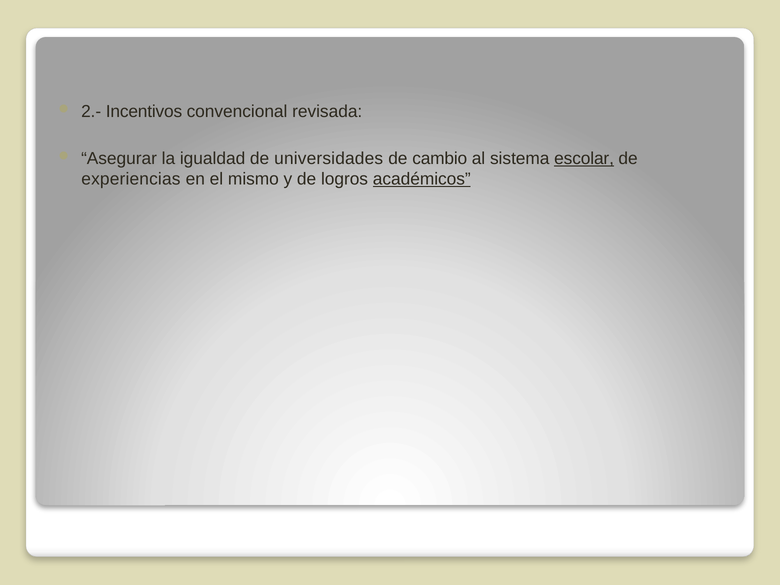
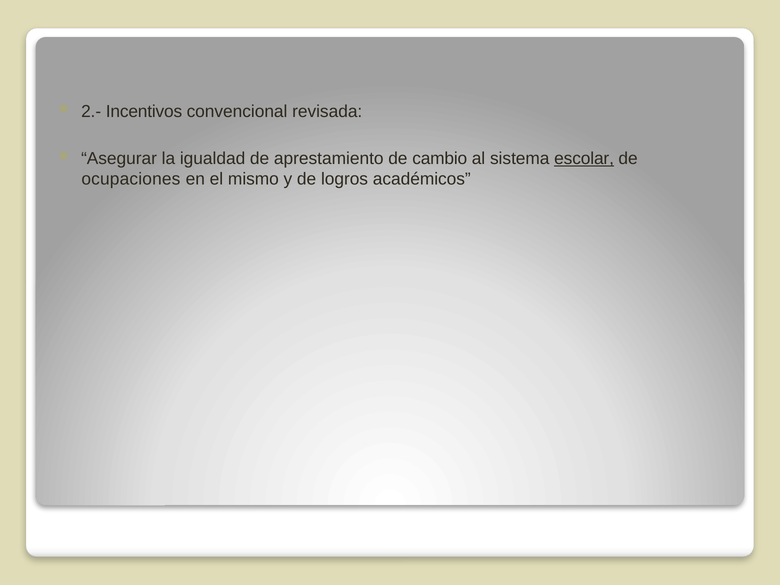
universidades: universidades -> aprestamiento
experiencias: experiencias -> ocupaciones
académicos underline: present -> none
